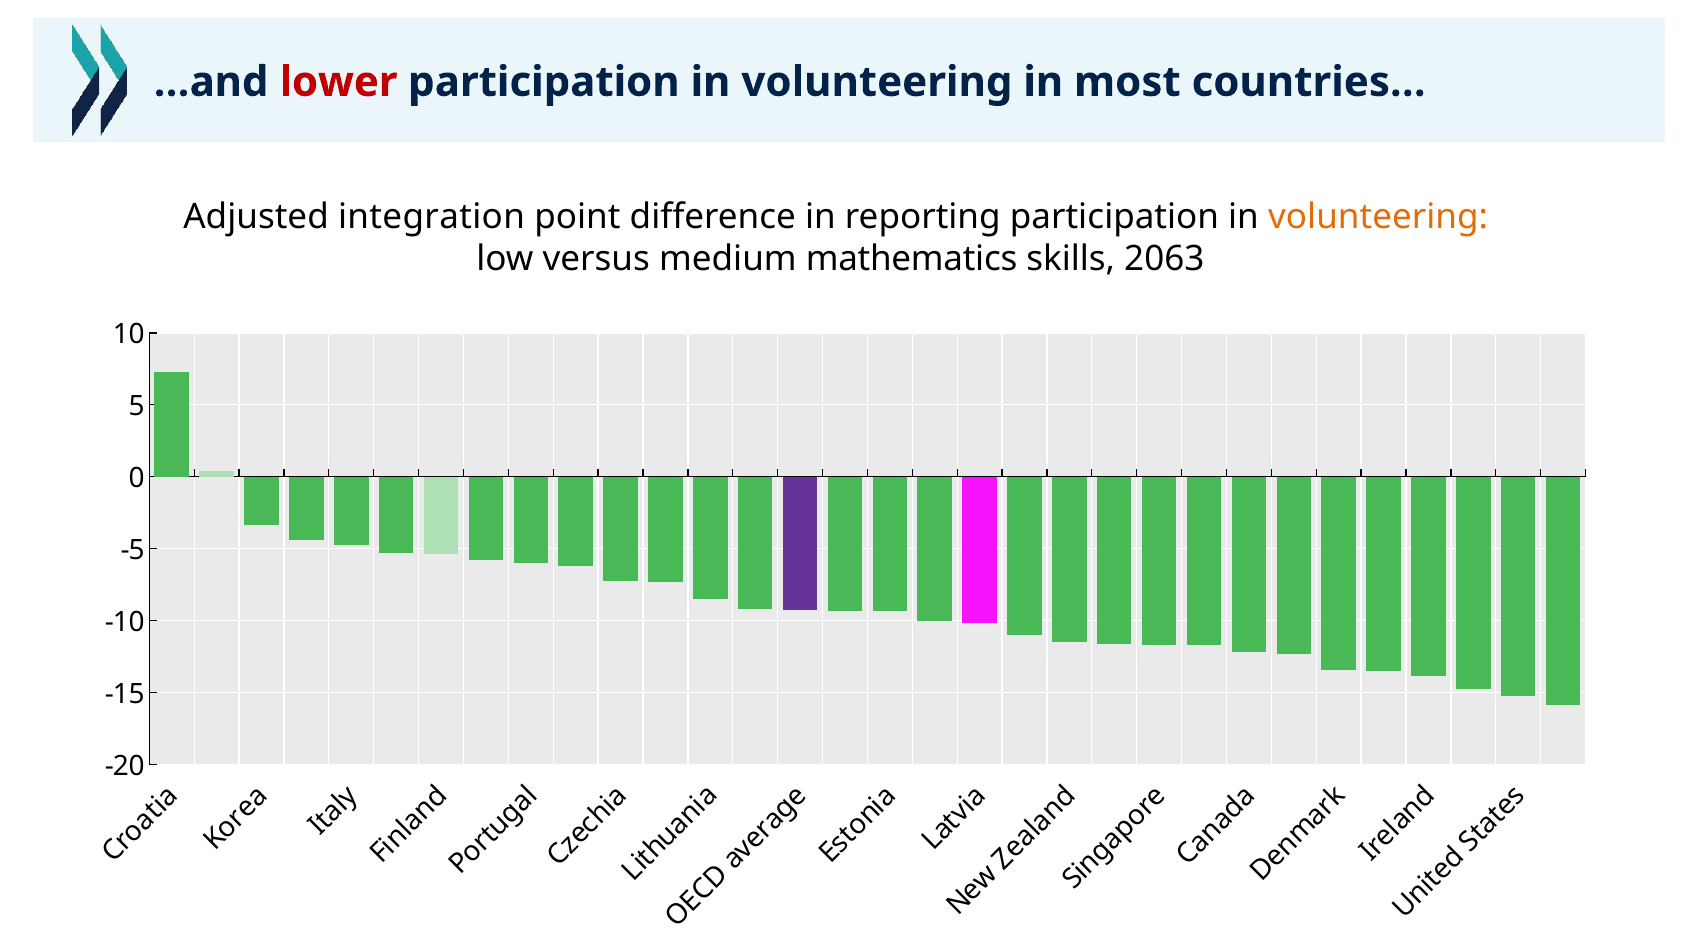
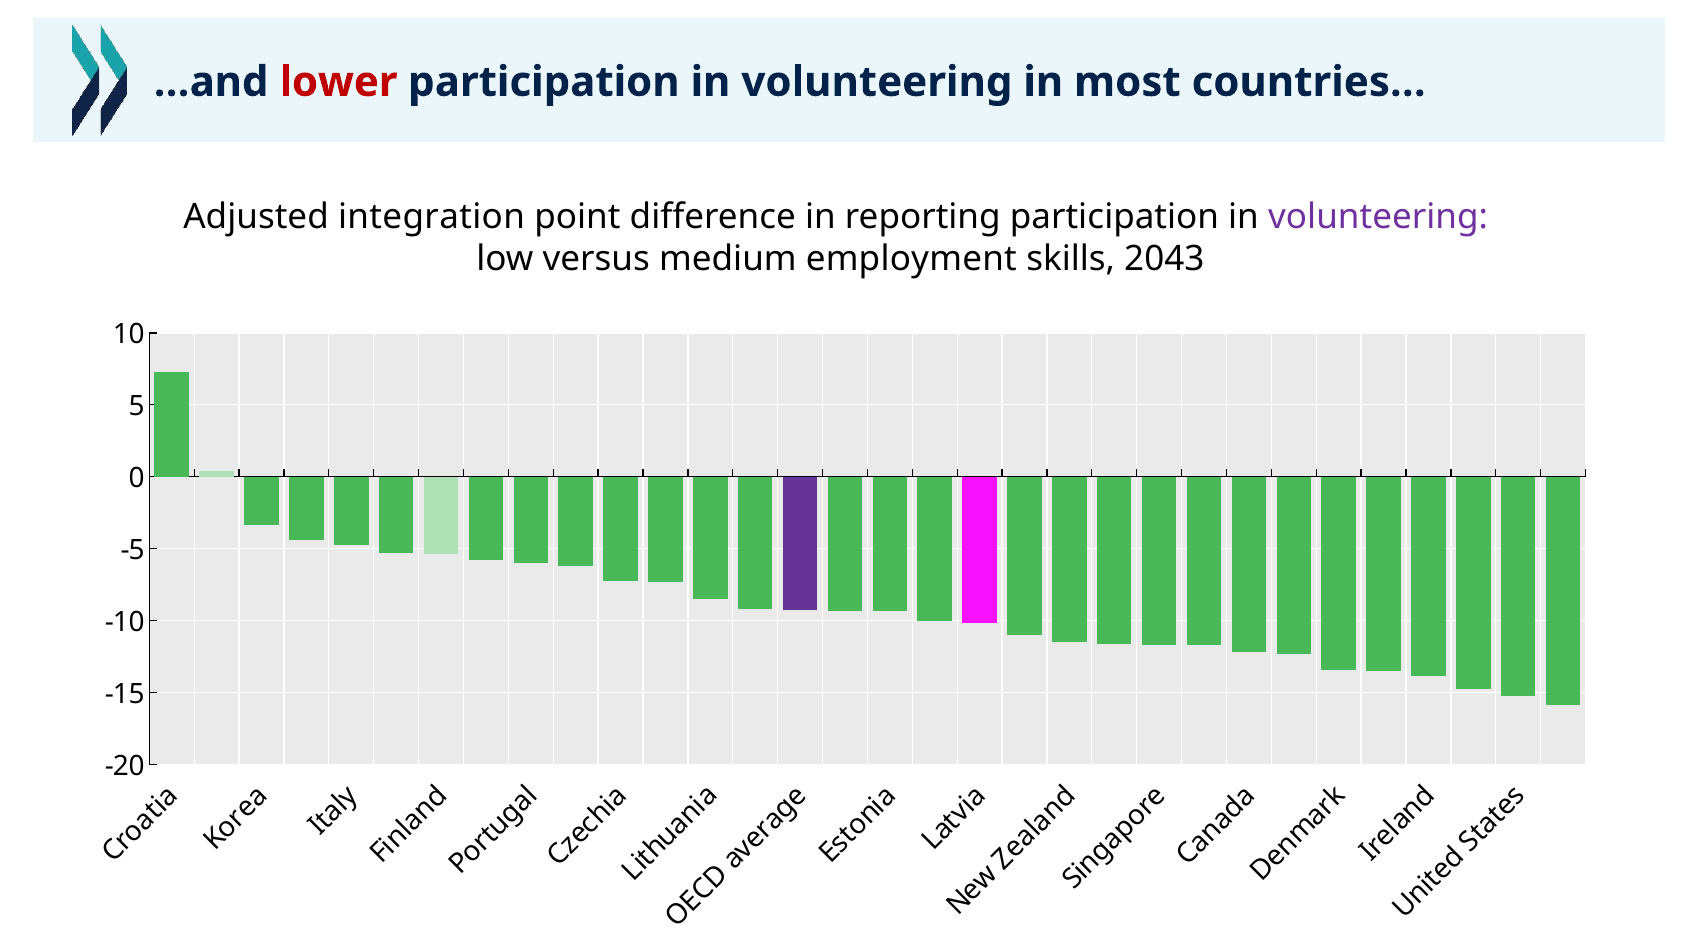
volunteering at (1378, 217) colour: orange -> purple
mathematics: mathematics -> employment
2063: 2063 -> 2043
